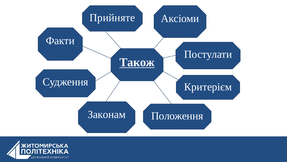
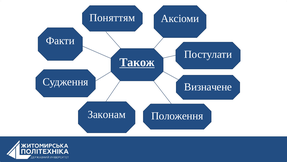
Прийняте: Прийняте -> Поняттям
Критерієм: Критерієм -> Визначене
